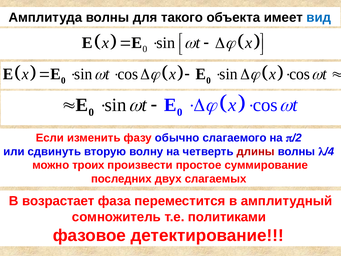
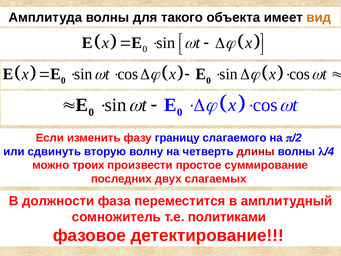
вид colour: blue -> orange
обычно: обычно -> границу
возрастает: возрастает -> должности
